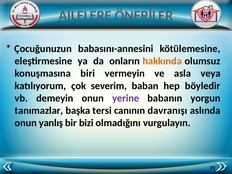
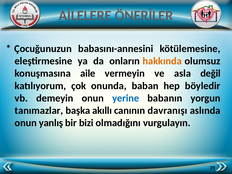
biri: biri -> aile
veya: veya -> değil
severim: severim -> onunda
yerine colour: purple -> blue
tersi: tersi -> akıllı
